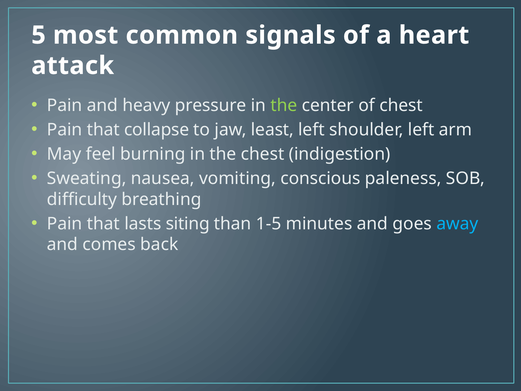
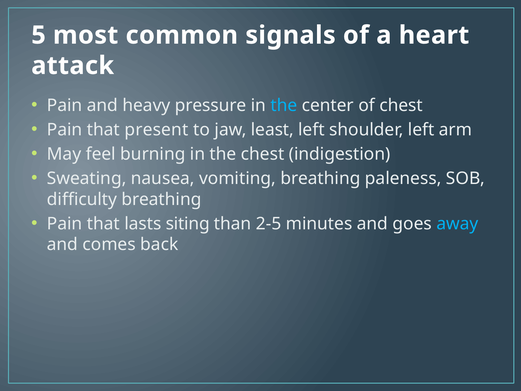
the at (284, 105) colour: light green -> light blue
collapse: collapse -> present
vomiting conscious: conscious -> breathing
1-5: 1-5 -> 2-5
